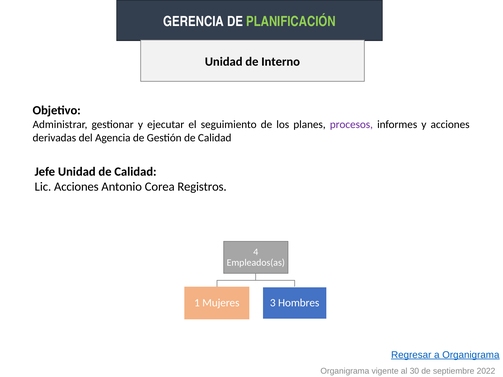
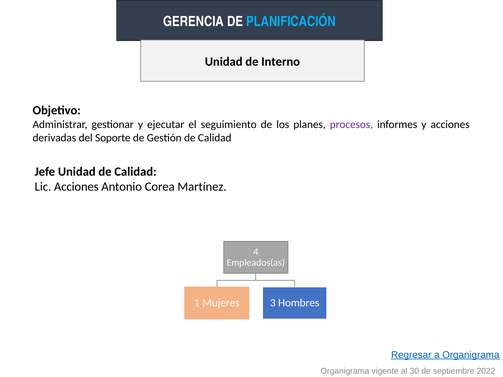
PLANIFICACIÓN colour: light green -> light blue
Agencia: Agencia -> Soporte
Registros: Registros -> Martínez
